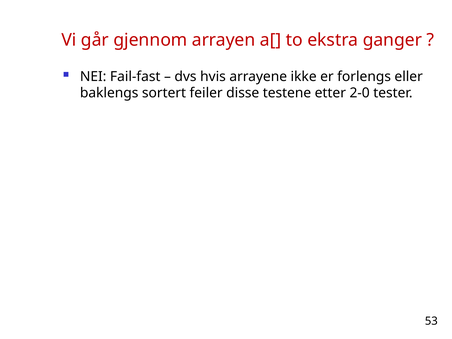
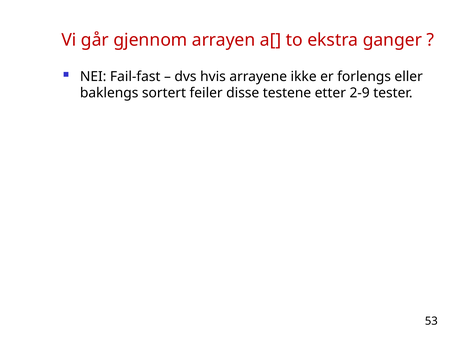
2-0: 2-0 -> 2-9
